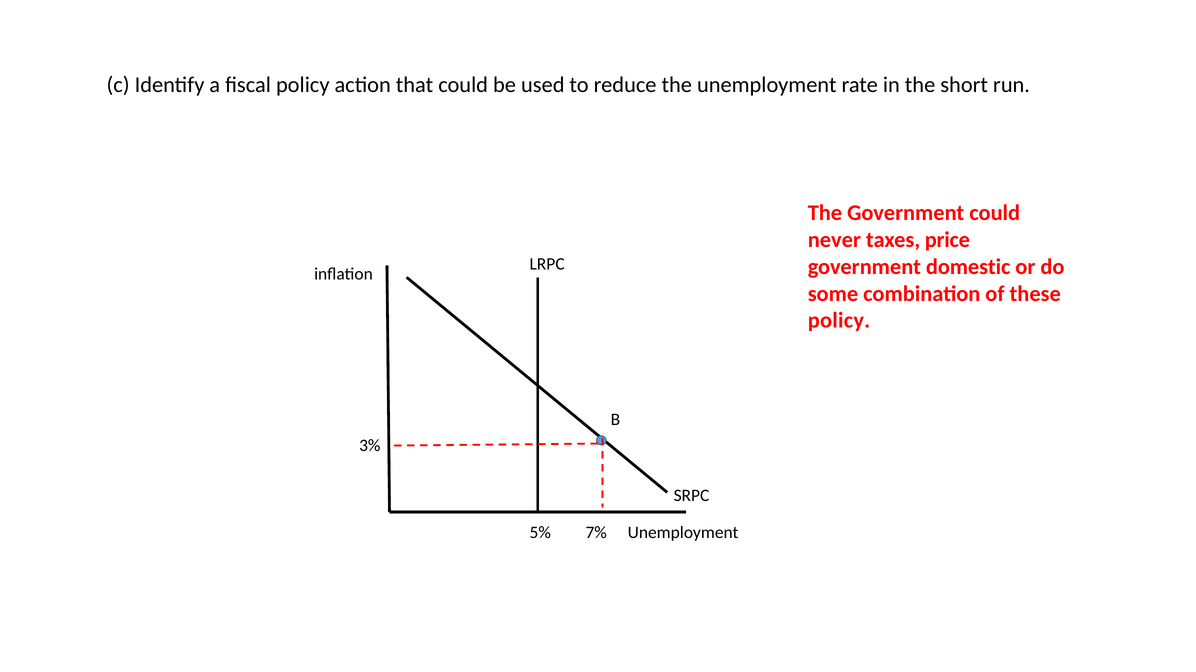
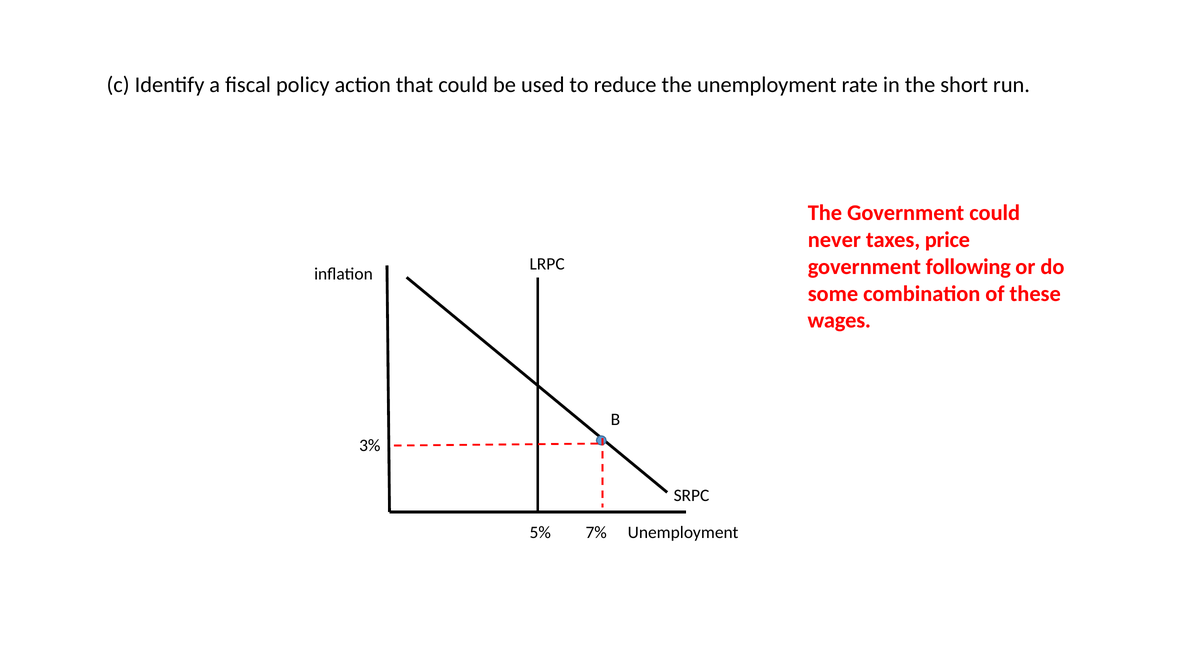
domestic: domestic -> following
policy at (839, 321): policy -> wages
